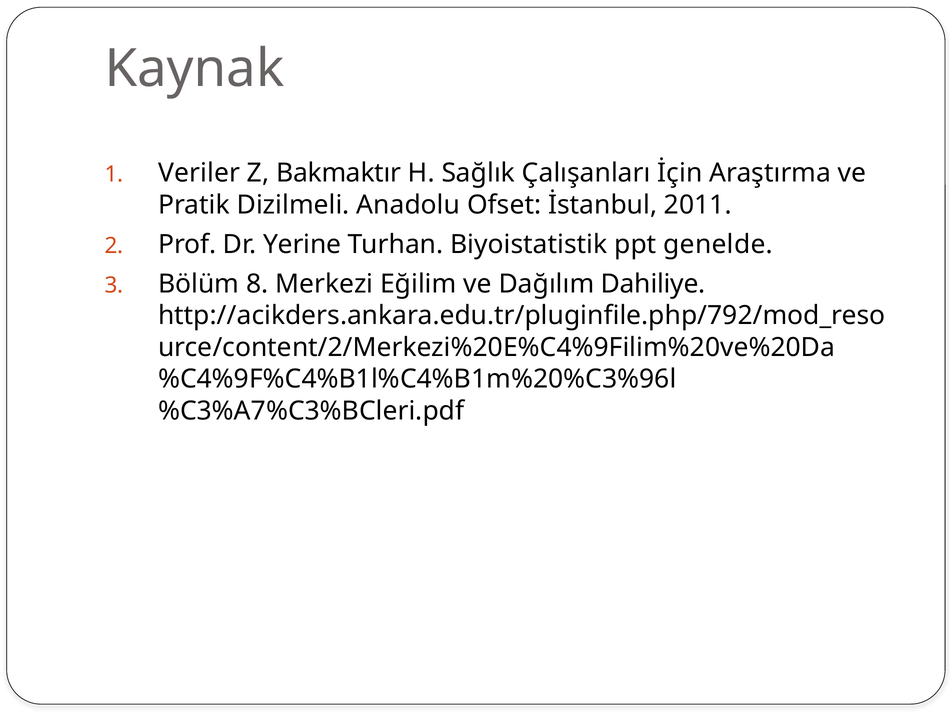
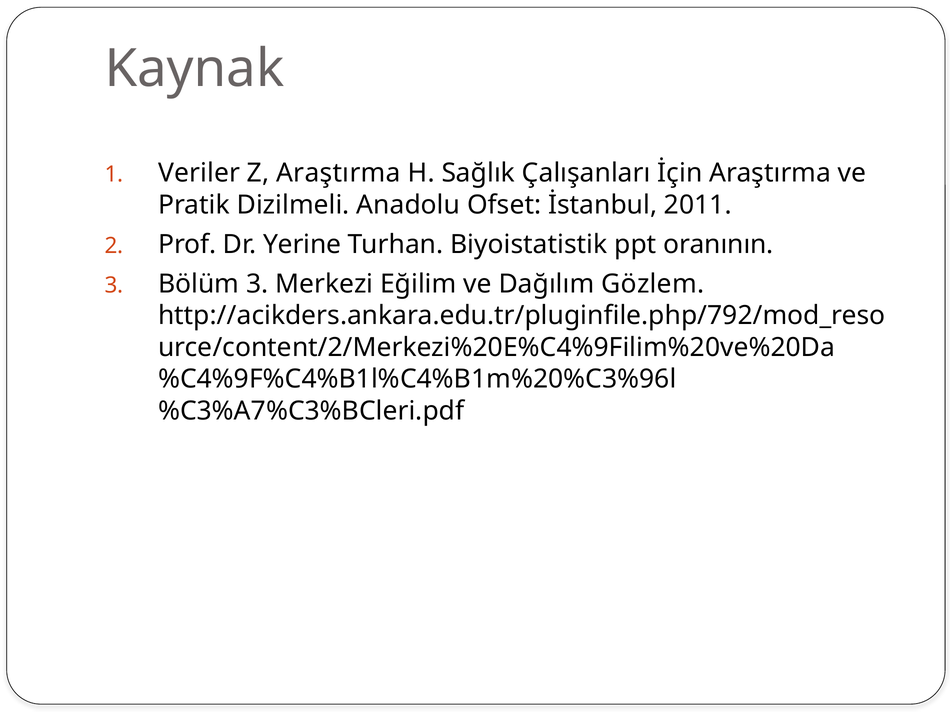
Z Bakmaktır: Bakmaktır -> Araştırma
genelde: genelde -> oranının
Bölüm 8: 8 -> 3
Dahiliye: Dahiliye -> Gözlem
